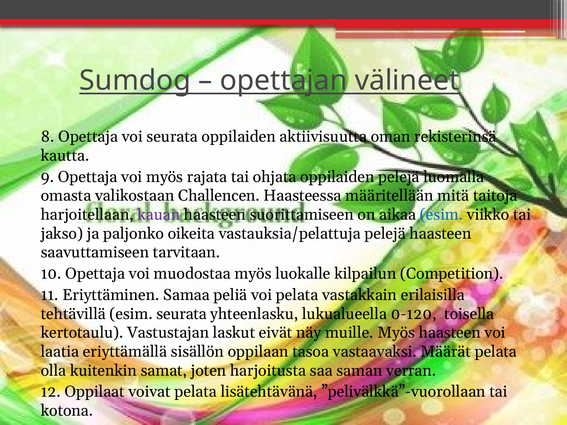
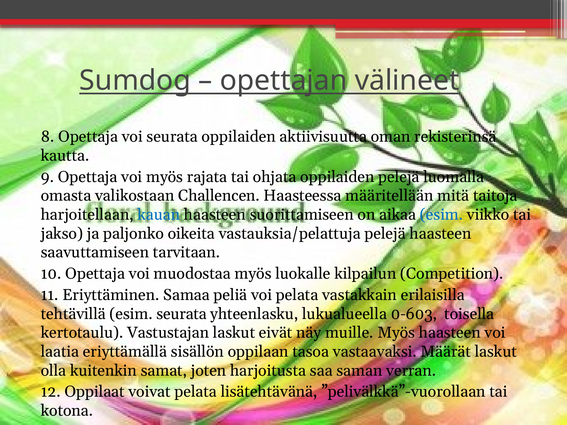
kauan colour: purple -> blue
0-120: 0-120 -> 0-603
Määrät pelata: pelata -> laskut
